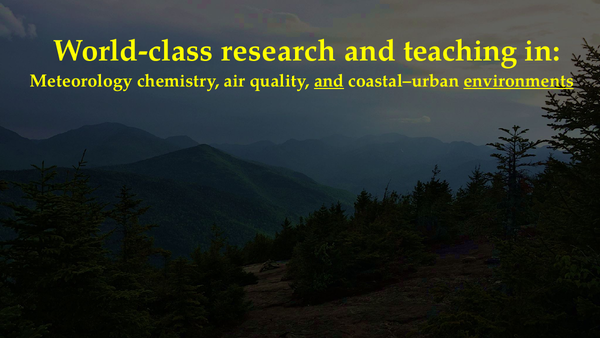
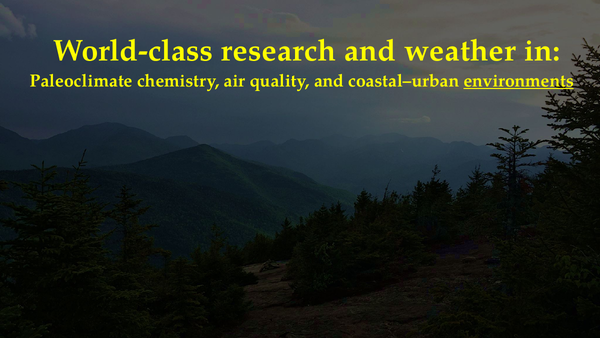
teaching: teaching -> weather
Meteorology: Meteorology -> Paleoclimate
and at (329, 81) underline: present -> none
